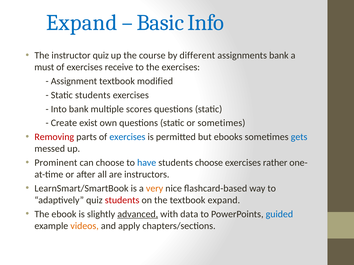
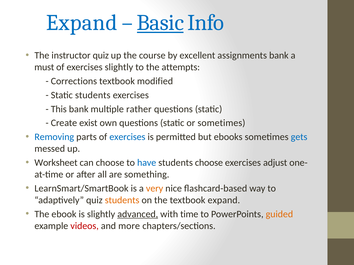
Basic underline: none -> present
different: different -> excellent
exercises receive: receive -> slightly
the exercises: exercises -> attempts
Assignment: Assignment -> Corrections
Into: Into -> This
scores: scores -> rather
Removing colour: red -> blue
Prominent: Prominent -> Worksheet
rather: rather -> adjust
instructors: instructors -> something
students at (122, 200) colour: red -> orange
data: data -> time
guided colour: blue -> orange
videos colour: orange -> red
apply: apply -> more
